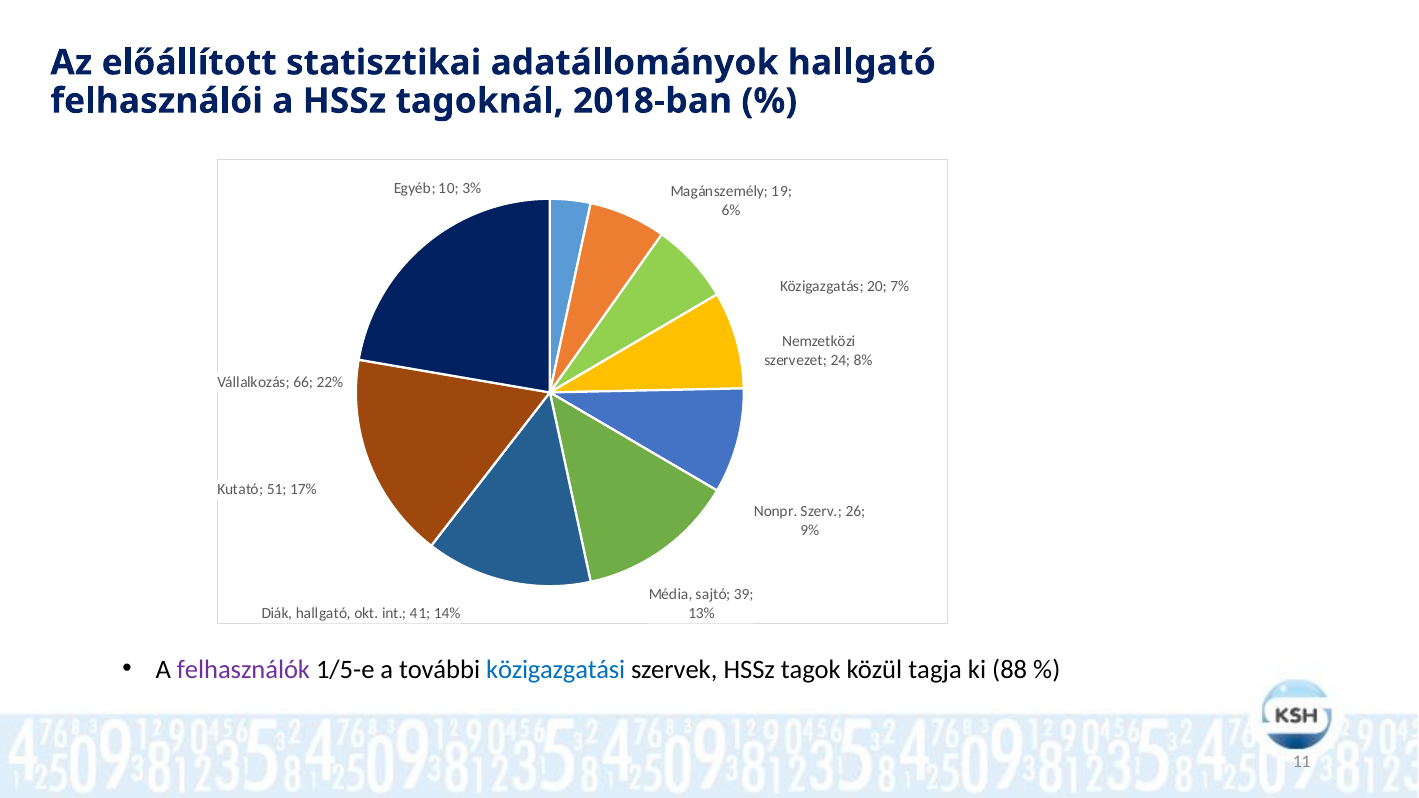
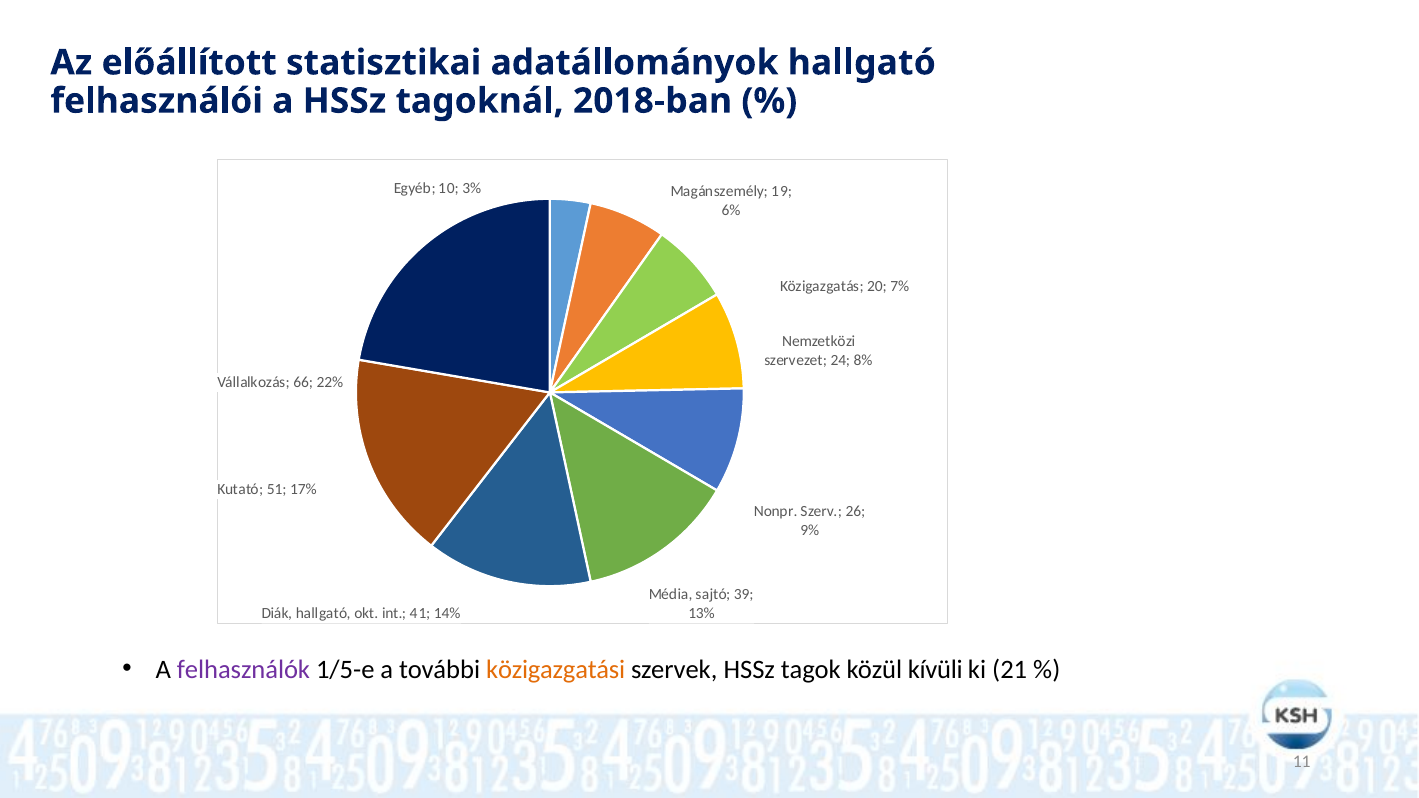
közigazgatási colour: blue -> orange
tagja: tagja -> kívüli
88: 88 -> 21
